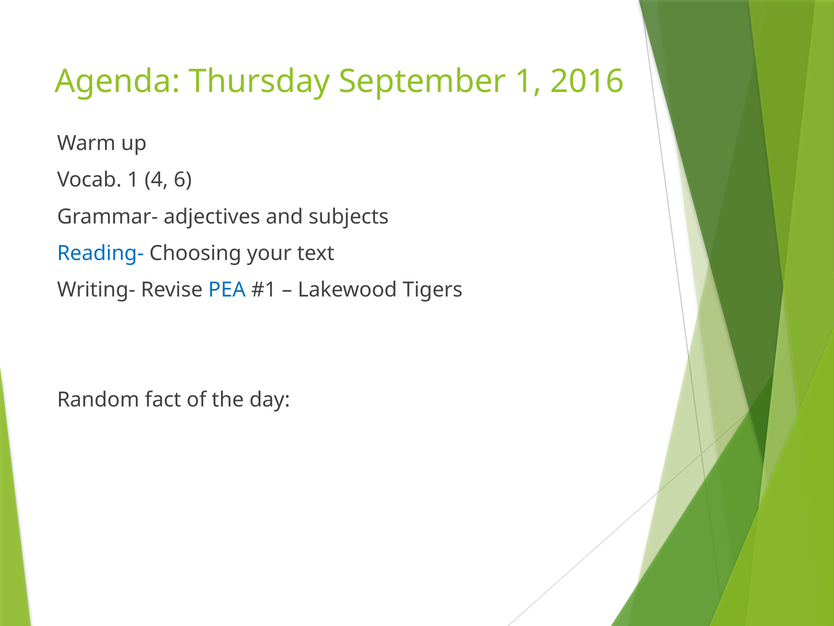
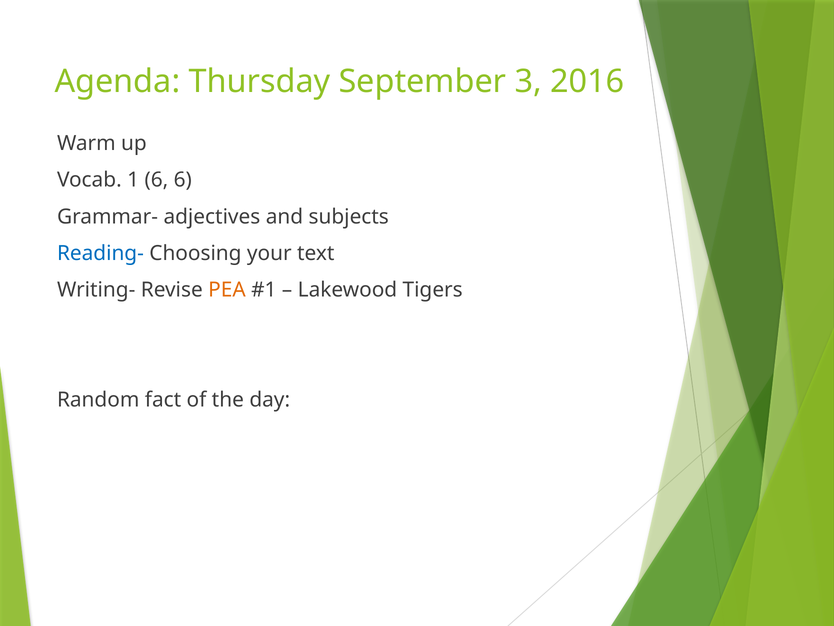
September 1: 1 -> 3
1 4: 4 -> 6
PEA colour: blue -> orange
